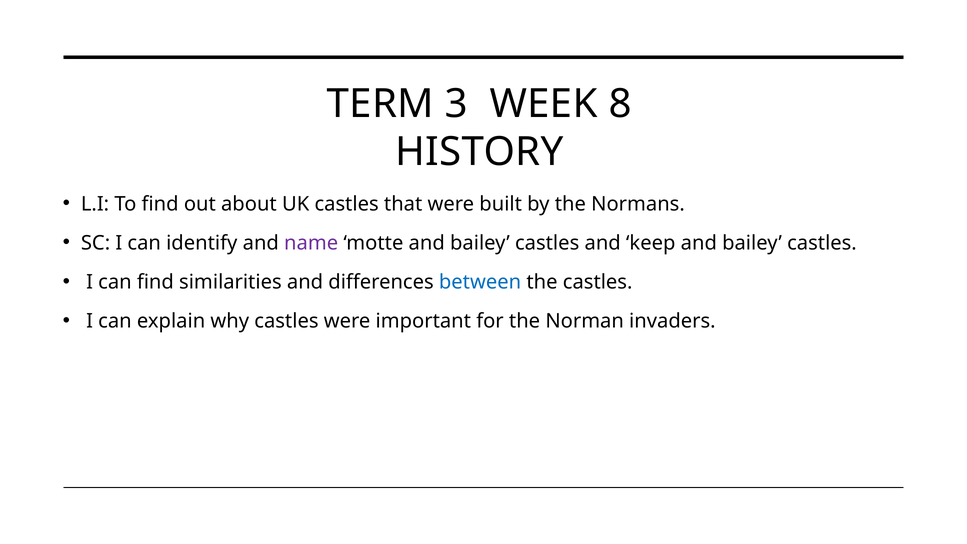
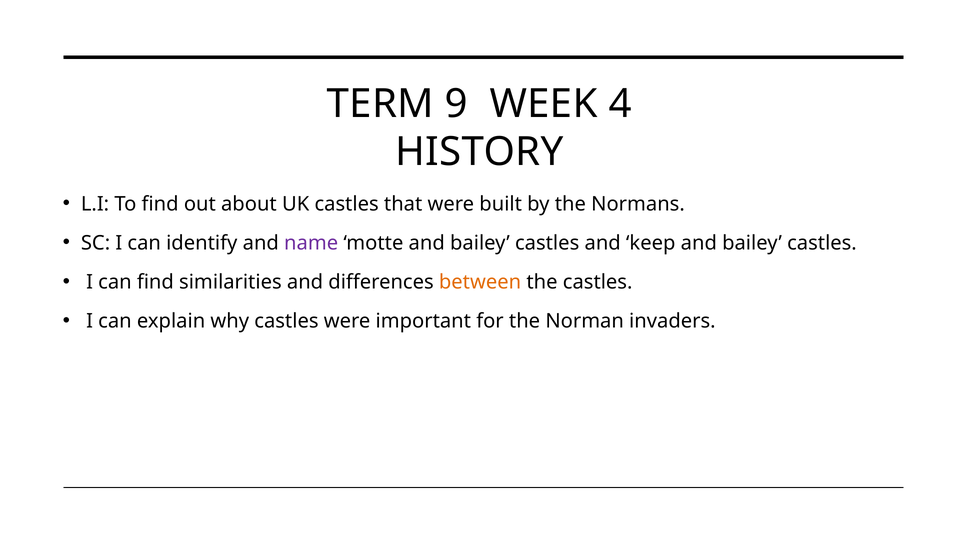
3: 3 -> 9
8: 8 -> 4
between colour: blue -> orange
